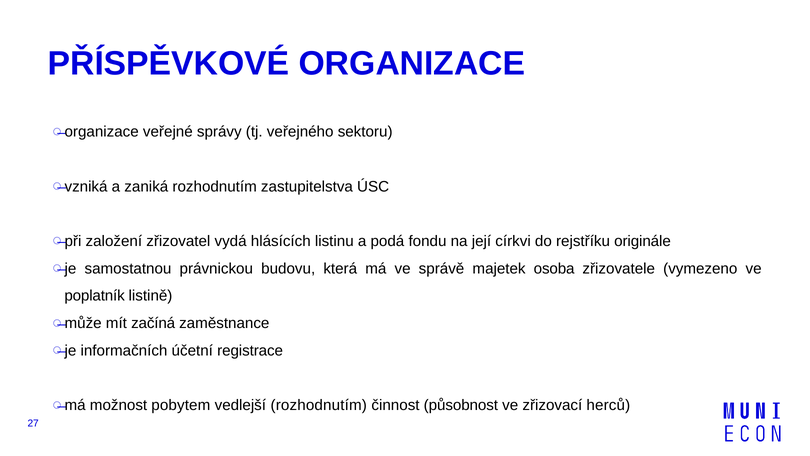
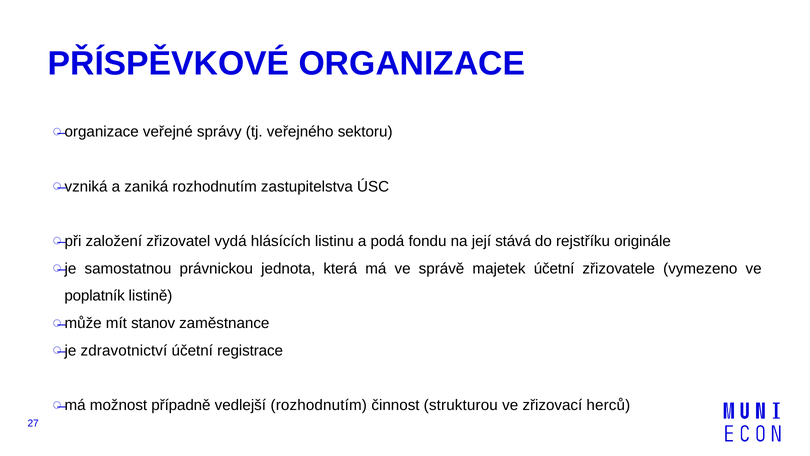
církvi: církvi -> stává
budovu: budovu -> jednota
majetek osoba: osoba -> účetní
začíná: začíná -> stanov
informačních: informačních -> zdravotnictví
pobytem: pobytem -> případně
působnost: působnost -> strukturou
